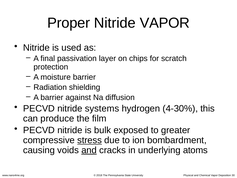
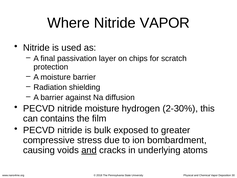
Proper: Proper -> Where
nitride systems: systems -> moisture
4-30%: 4-30% -> 2-30%
produce: produce -> contains
stress underline: present -> none
